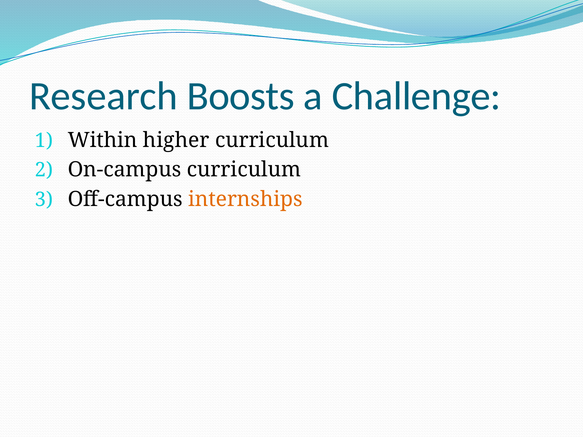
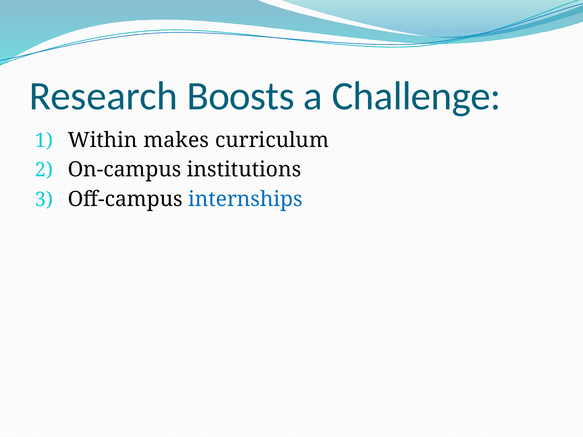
higher: higher -> makes
On-campus curriculum: curriculum -> institutions
internships colour: orange -> blue
